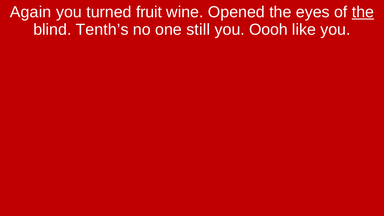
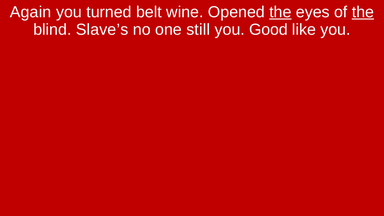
fruit: fruit -> belt
the at (280, 12) underline: none -> present
Tenth’s: Tenth’s -> Slave’s
Oooh: Oooh -> Good
